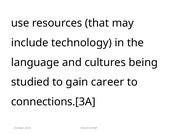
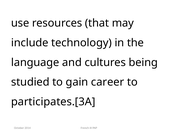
connections.[3A: connections.[3A -> participates.[3A
